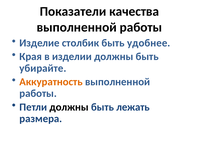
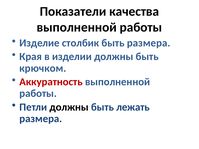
быть удобнее: удобнее -> размера
убирайте: убирайте -> крючком
Аккуратность colour: orange -> red
